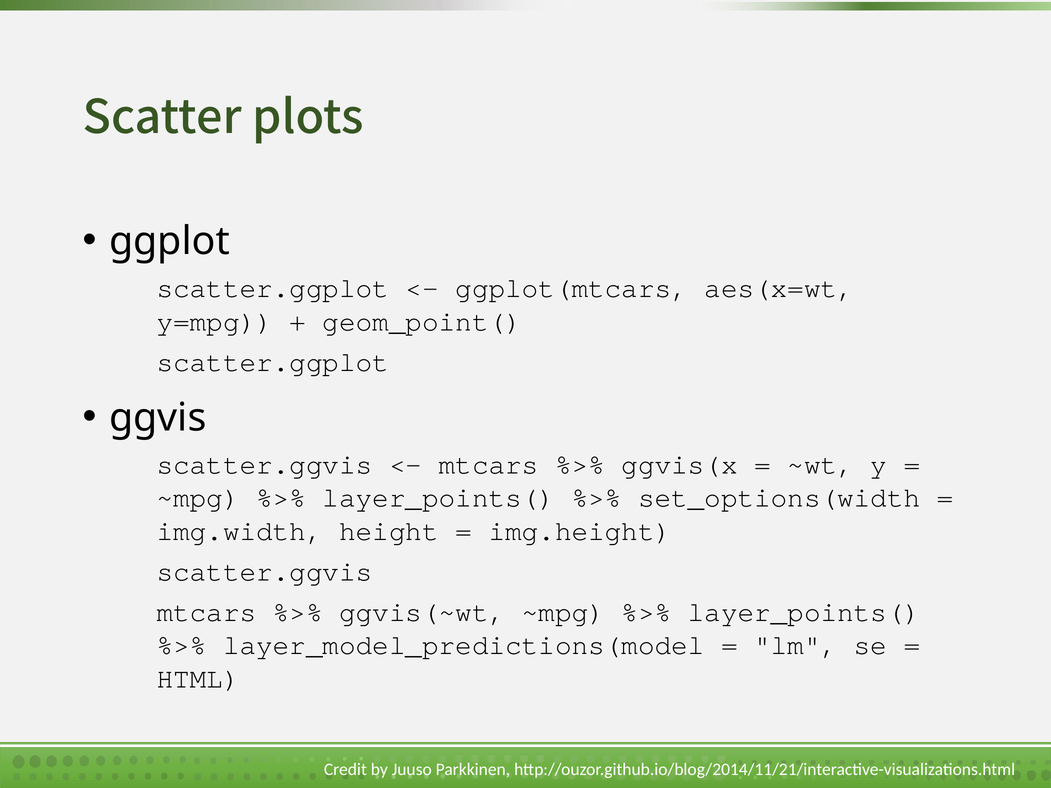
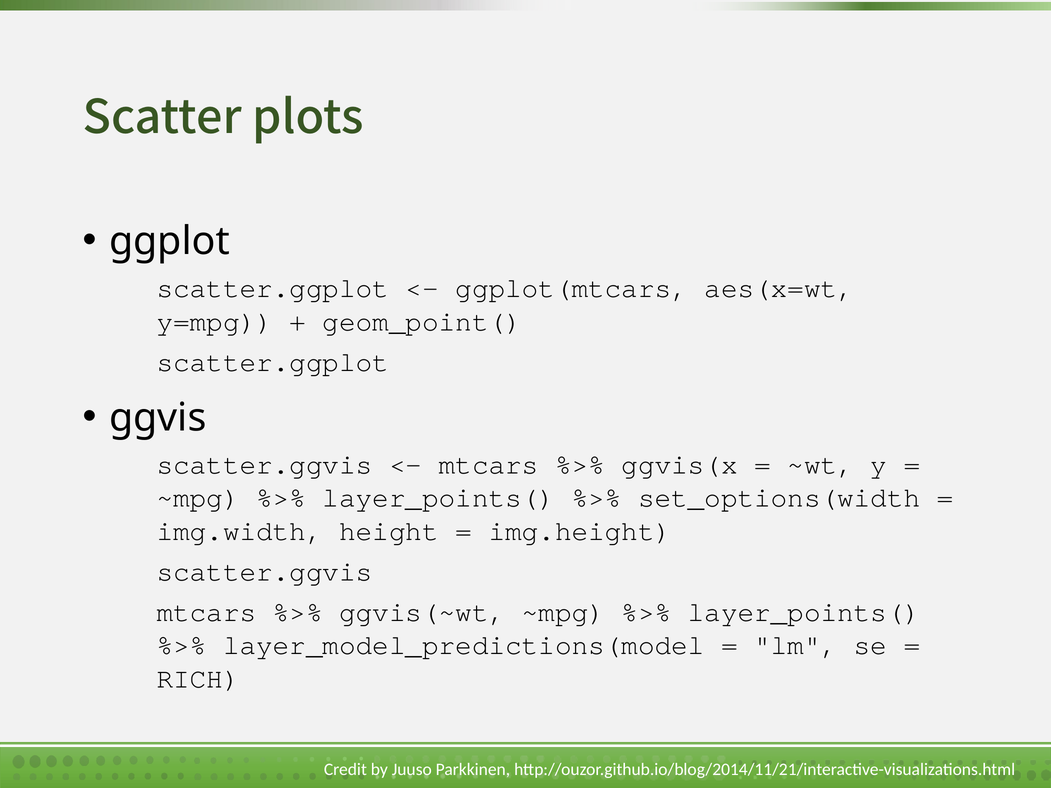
HTML: HTML -> RICH
